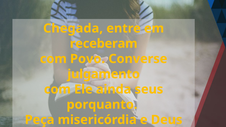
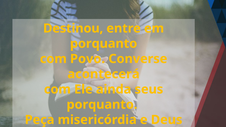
Chegada: Chegada -> Destinou
receberam at (104, 44): receberam -> porquanto
julgamento: julgamento -> acontecerá
